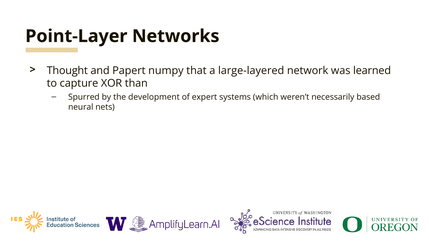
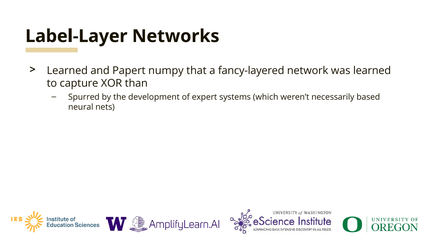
Point-Layer: Point-Layer -> Label-Layer
Thought at (67, 71): Thought -> Learned
large-layered: large-layered -> fancy-layered
